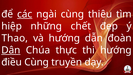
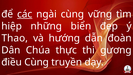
thiêu: thiêu -> vững
chết: chết -> biển
Dân underline: present -> none
thi hướng: hướng -> gương
